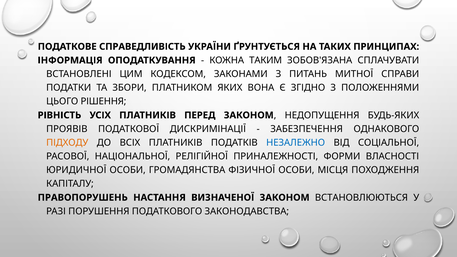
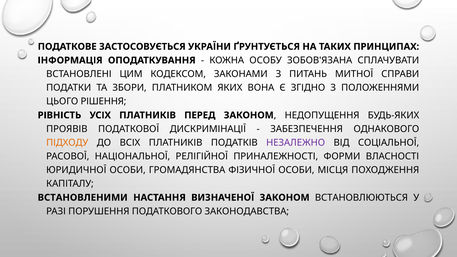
СПРАВЕДЛИВІСТЬ: СПРАВЕДЛИВІСТЬ -> ЗАСТОСОВУЄТЬСЯ
ТАКИМ: ТАКИМ -> ОСОБУ
НЕЗАЛЕЖНО colour: blue -> purple
ПРАВОПОРУШЕНЬ: ПРАВОПОРУШЕНЬ -> ВСТАНОВЛЕНИМИ
